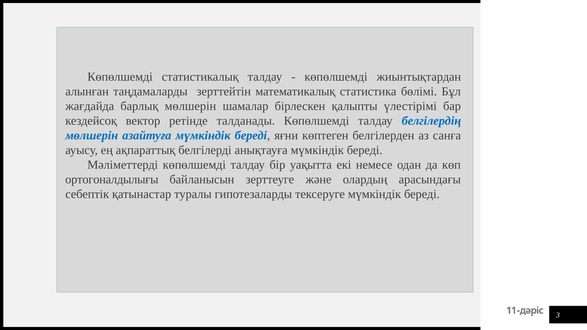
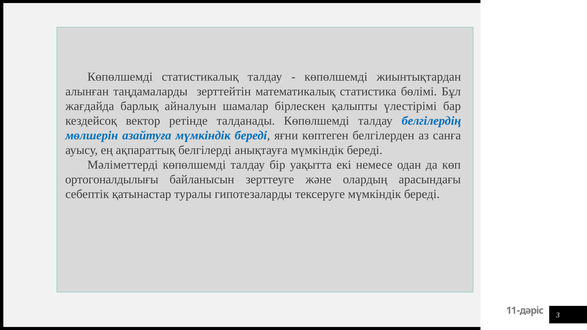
барлық мөлшерін: мөлшерін -> айналуын
